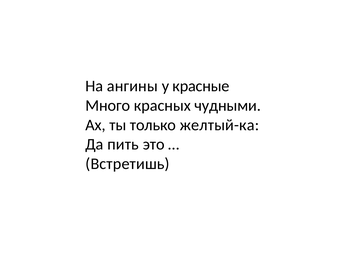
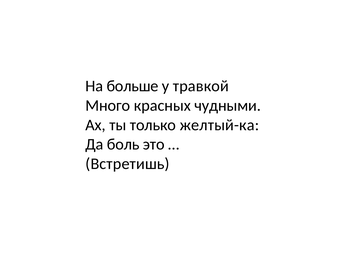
ангины: ангины -> больше
красные: красные -> травкой
пить: пить -> боль
